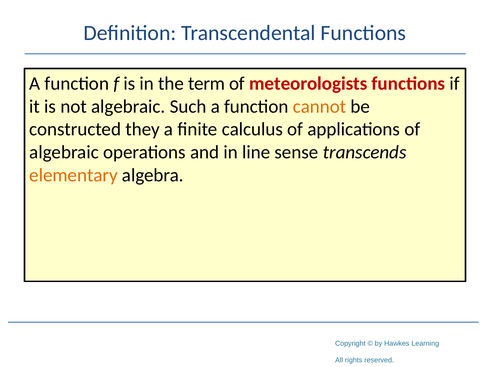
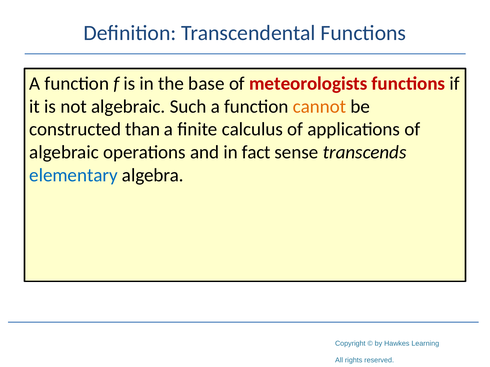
term: term -> base
they: they -> than
line: line -> fact
elementary colour: orange -> blue
